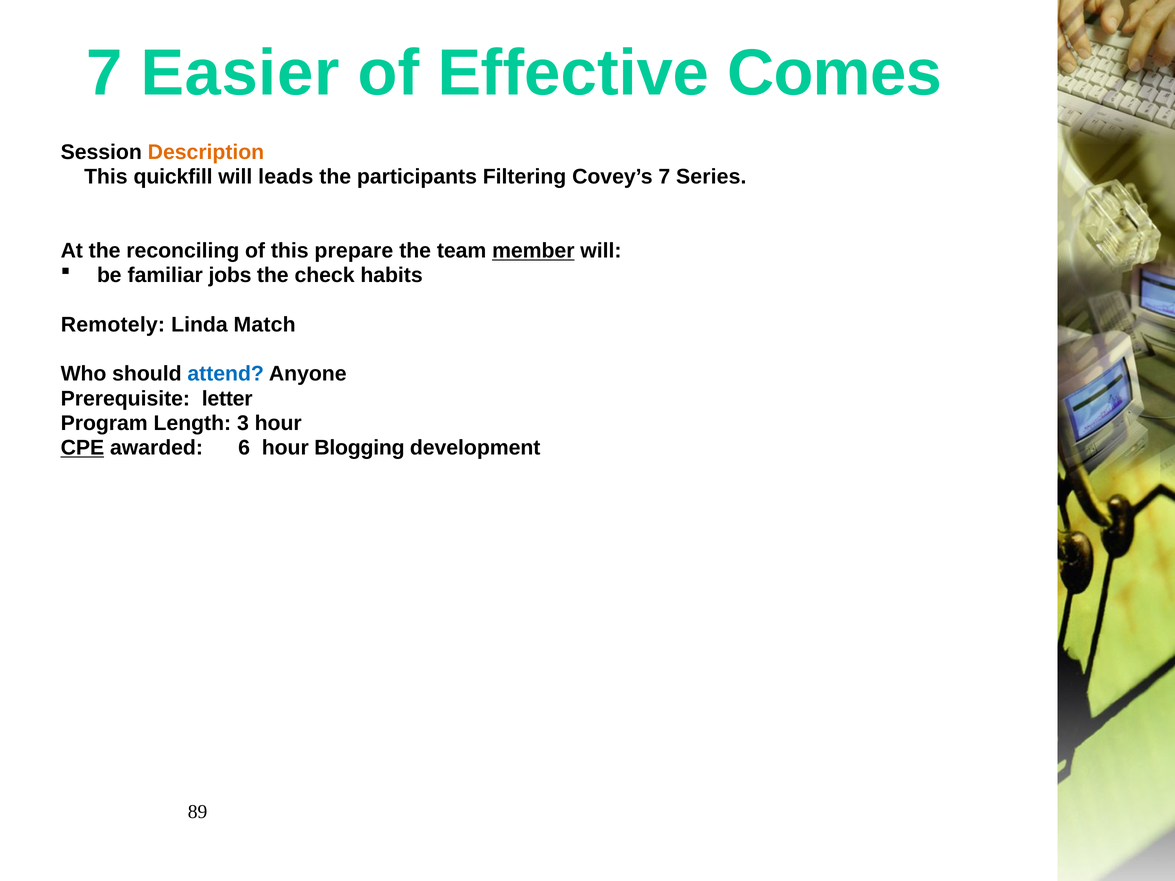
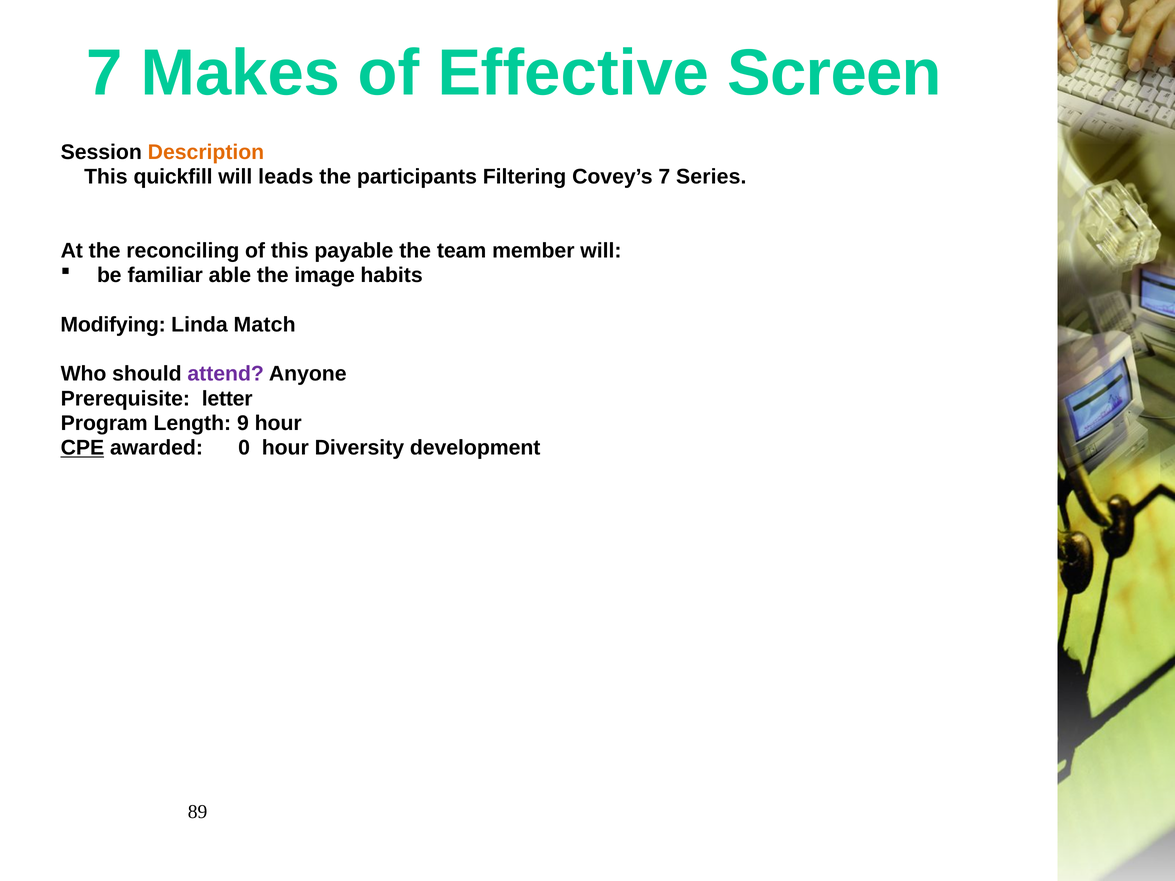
Easier: Easier -> Makes
Comes: Comes -> Screen
prepare: prepare -> payable
member underline: present -> none
jobs: jobs -> able
check: check -> image
Remotely: Remotely -> Modifying
attend colour: blue -> purple
3: 3 -> 9
6: 6 -> 0
Blogging: Blogging -> Diversity
